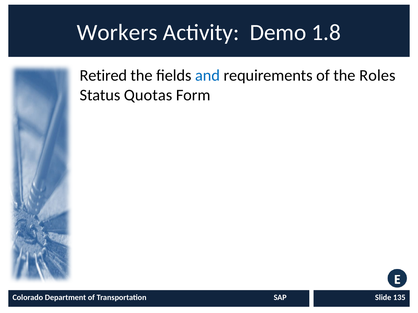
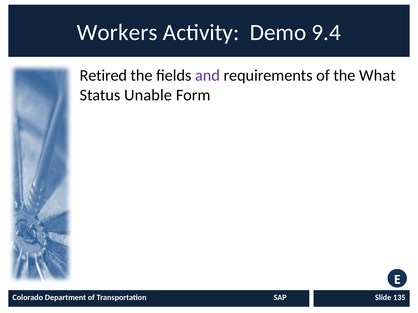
1.8: 1.8 -> 9.4
and colour: blue -> purple
Roles: Roles -> What
Quotas: Quotas -> Unable
